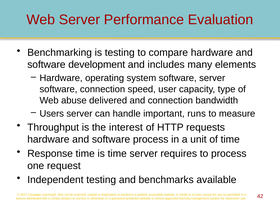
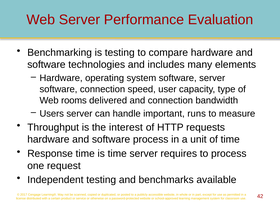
development: development -> technologies
abuse: abuse -> rooms
